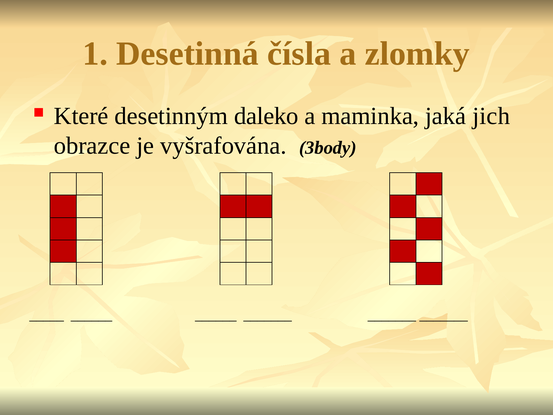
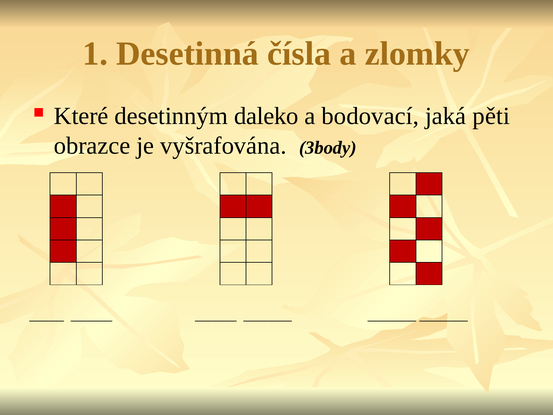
maminka: maminka -> bodovací
jich: jich -> pěti
